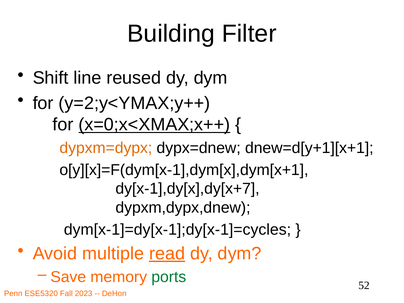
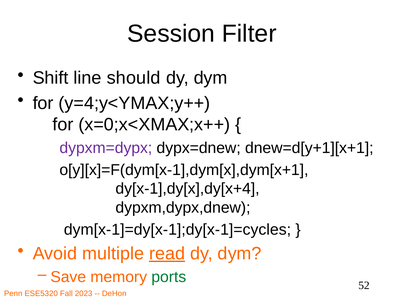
Building: Building -> Session
reused: reused -> should
y=2;y<YMAX;y++: y=2;y<YMAX;y++ -> y=4;y<YMAX;y++
x=0;x<XMAX;x++ underline: present -> none
dypxm=dypx colour: orange -> purple
dy[x-1],dy[x],dy[x+7: dy[x-1],dy[x],dy[x+7 -> dy[x-1],dy[x],dy[x+4
